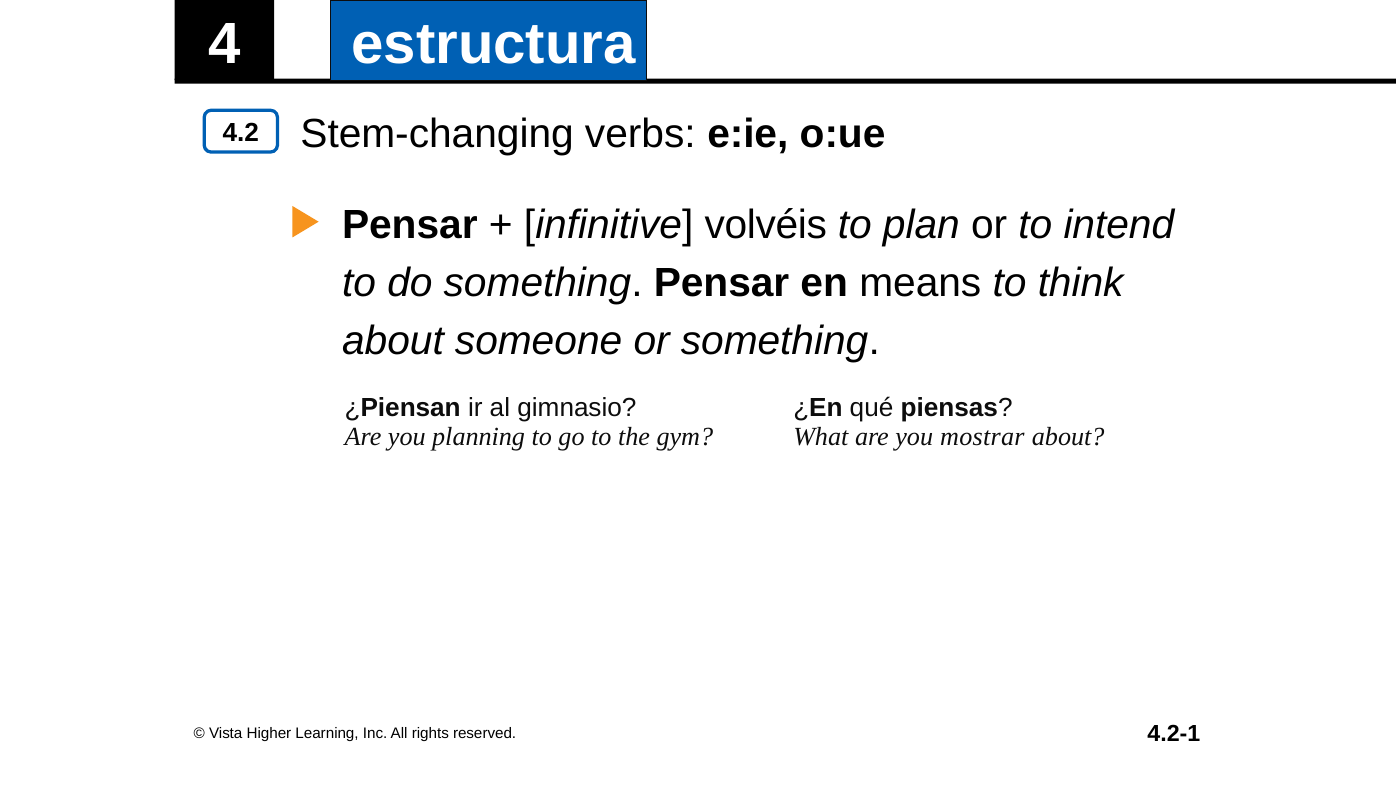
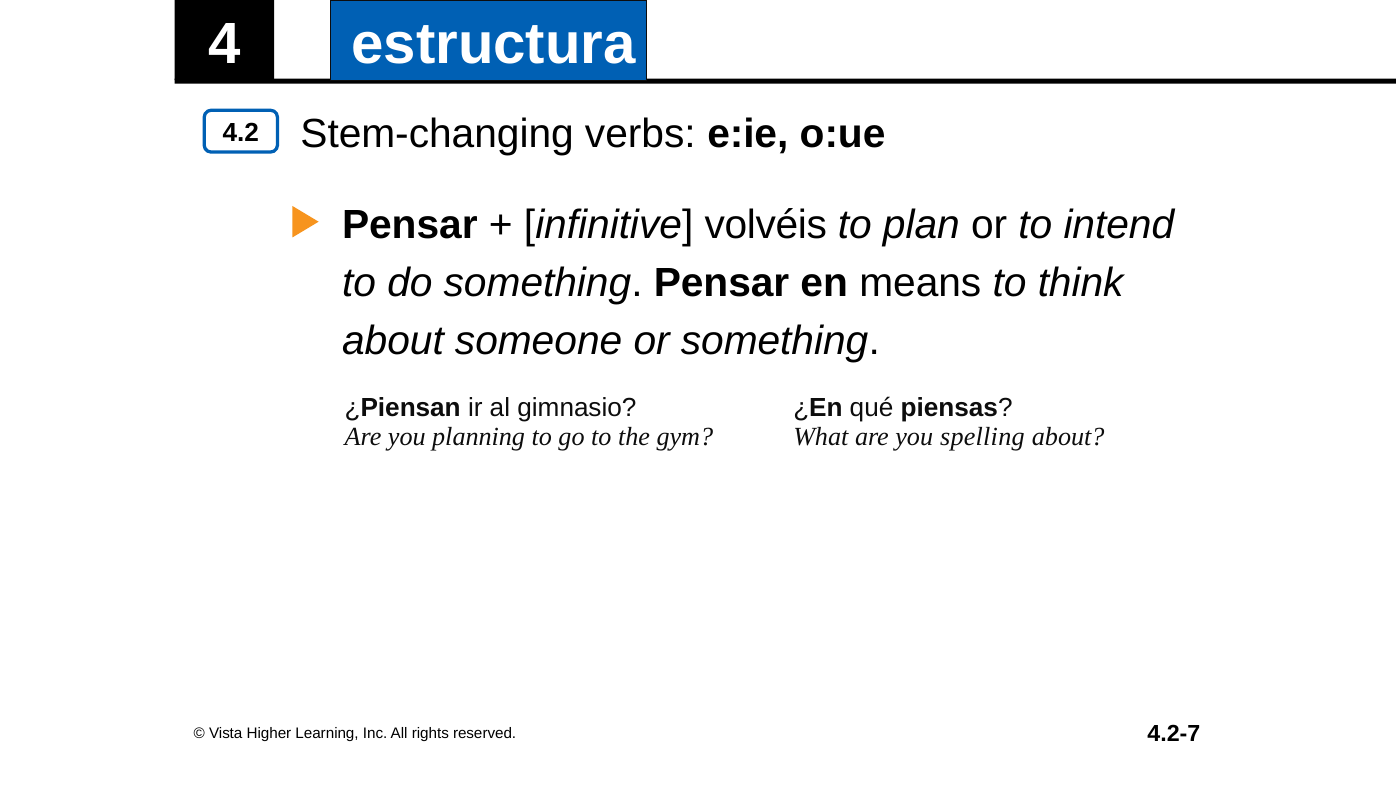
mostrar: mostrar -> spelling
4.2-1: 4.2-1 -> 4.2-7
